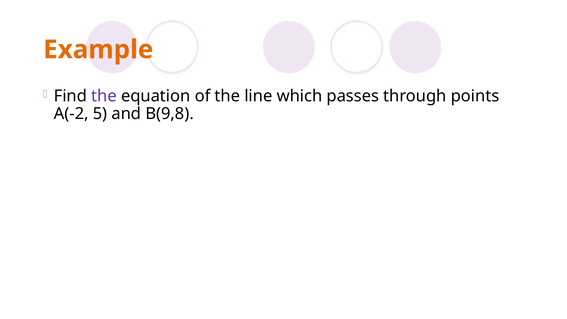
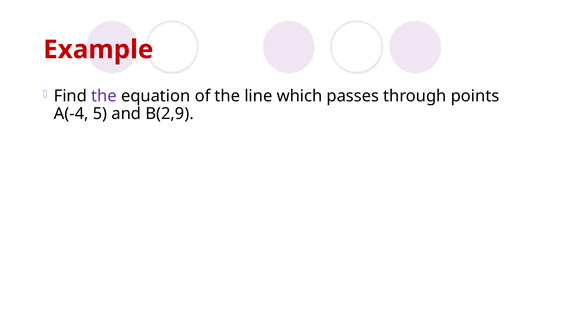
Example colour: orange -> red
A(-2: A(-2 -> A(-4
B(9,8: B(9,8 -> B(2,9
